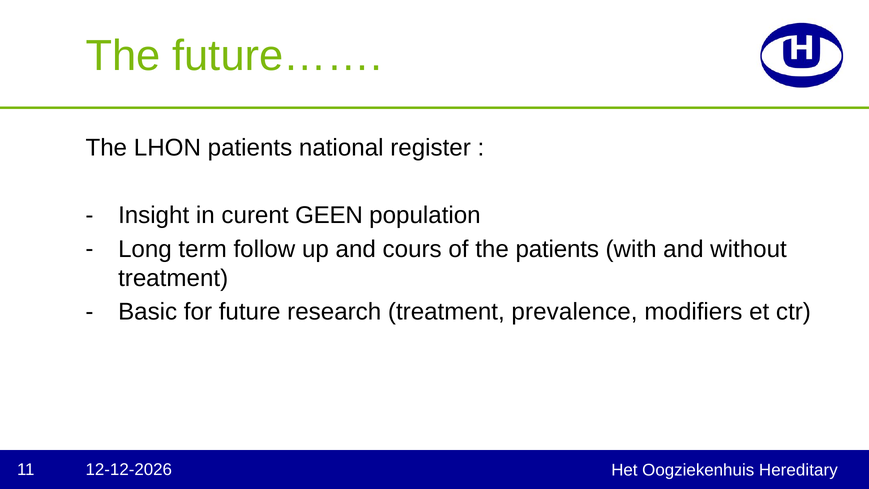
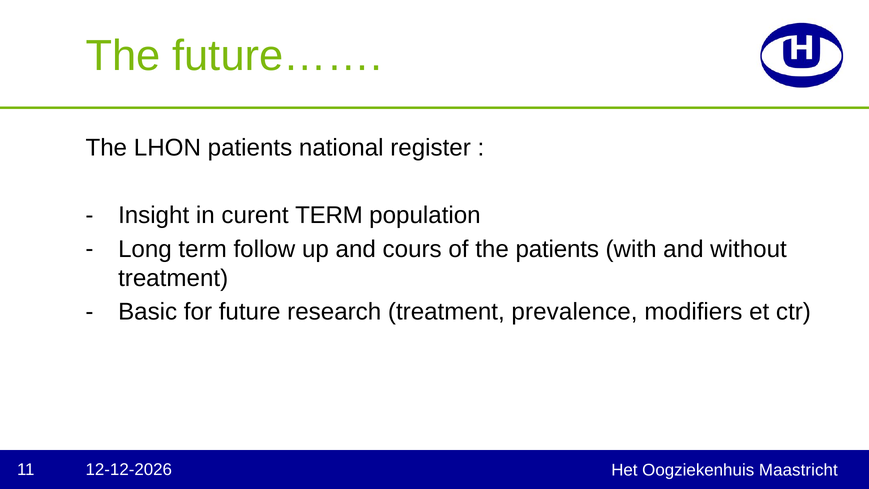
curent GEEN: GEEN -> TERM
Hereditary: Hereditary -> Maastricht
